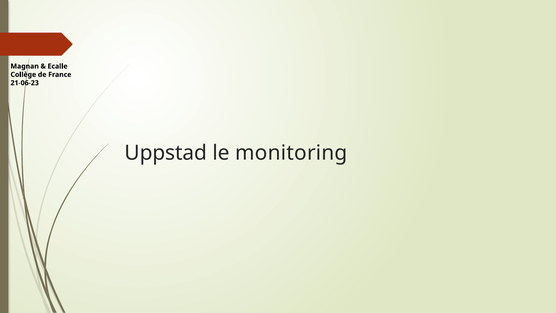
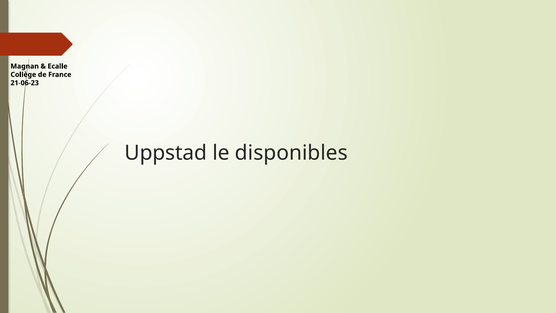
monitoring: monitoring -> disponibles
